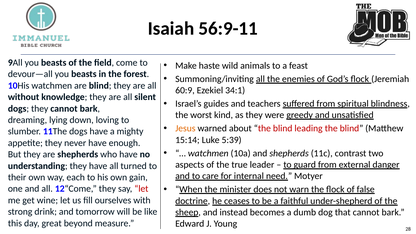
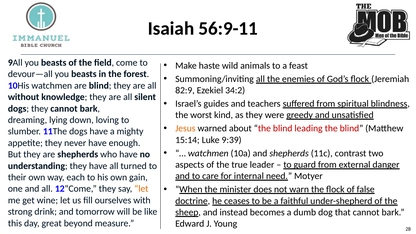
60:9: 60:9 -> 82:9
34:1: 34:1 -> 34:2
5:39: 5:39 -> 9:39
let at (141, 189) colour: red -> orange
